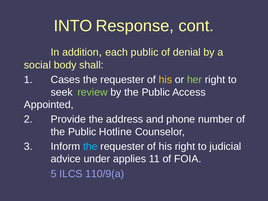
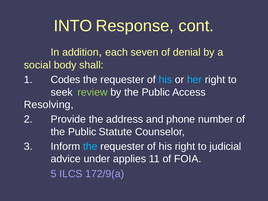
each public: public -> seven
Cases: Cases -> Codes
his at (165, 80) colour: yellow -> light blue
her colour: light green -> light blue
Appointed: Appointed -> Resolving
Hotline: Hotline -> Statute
110/9(a: 110/9(a -> 172/9(a
